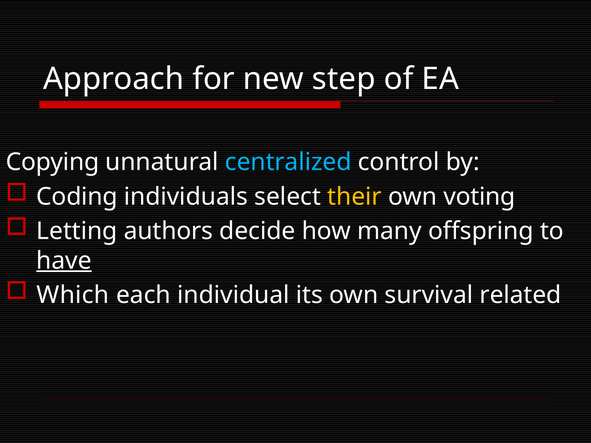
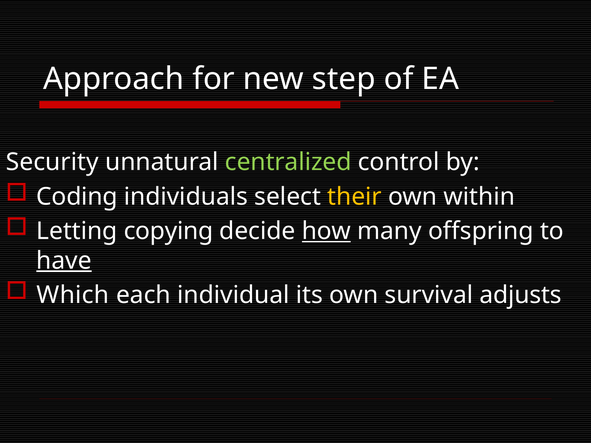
Copying: Copying -> Security
centralized colour: light blue -> light green
voting: voting -> within
authors: authors -> copying
how underline: none -> present
related: related -> adjusts
